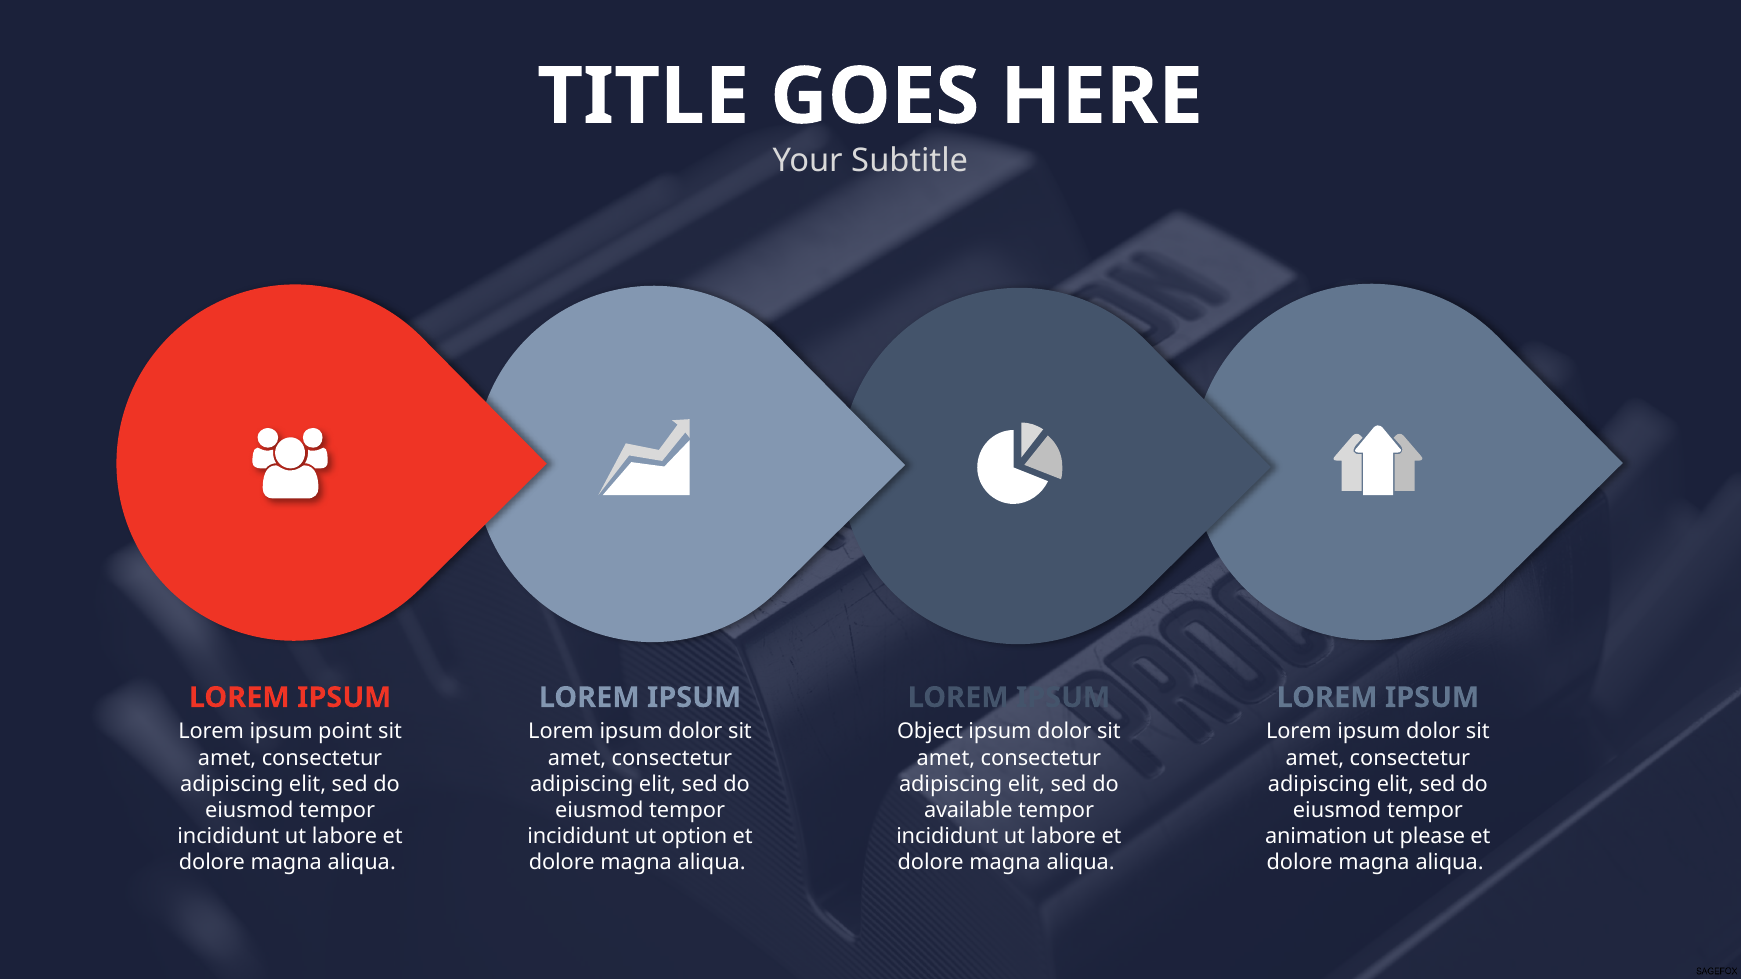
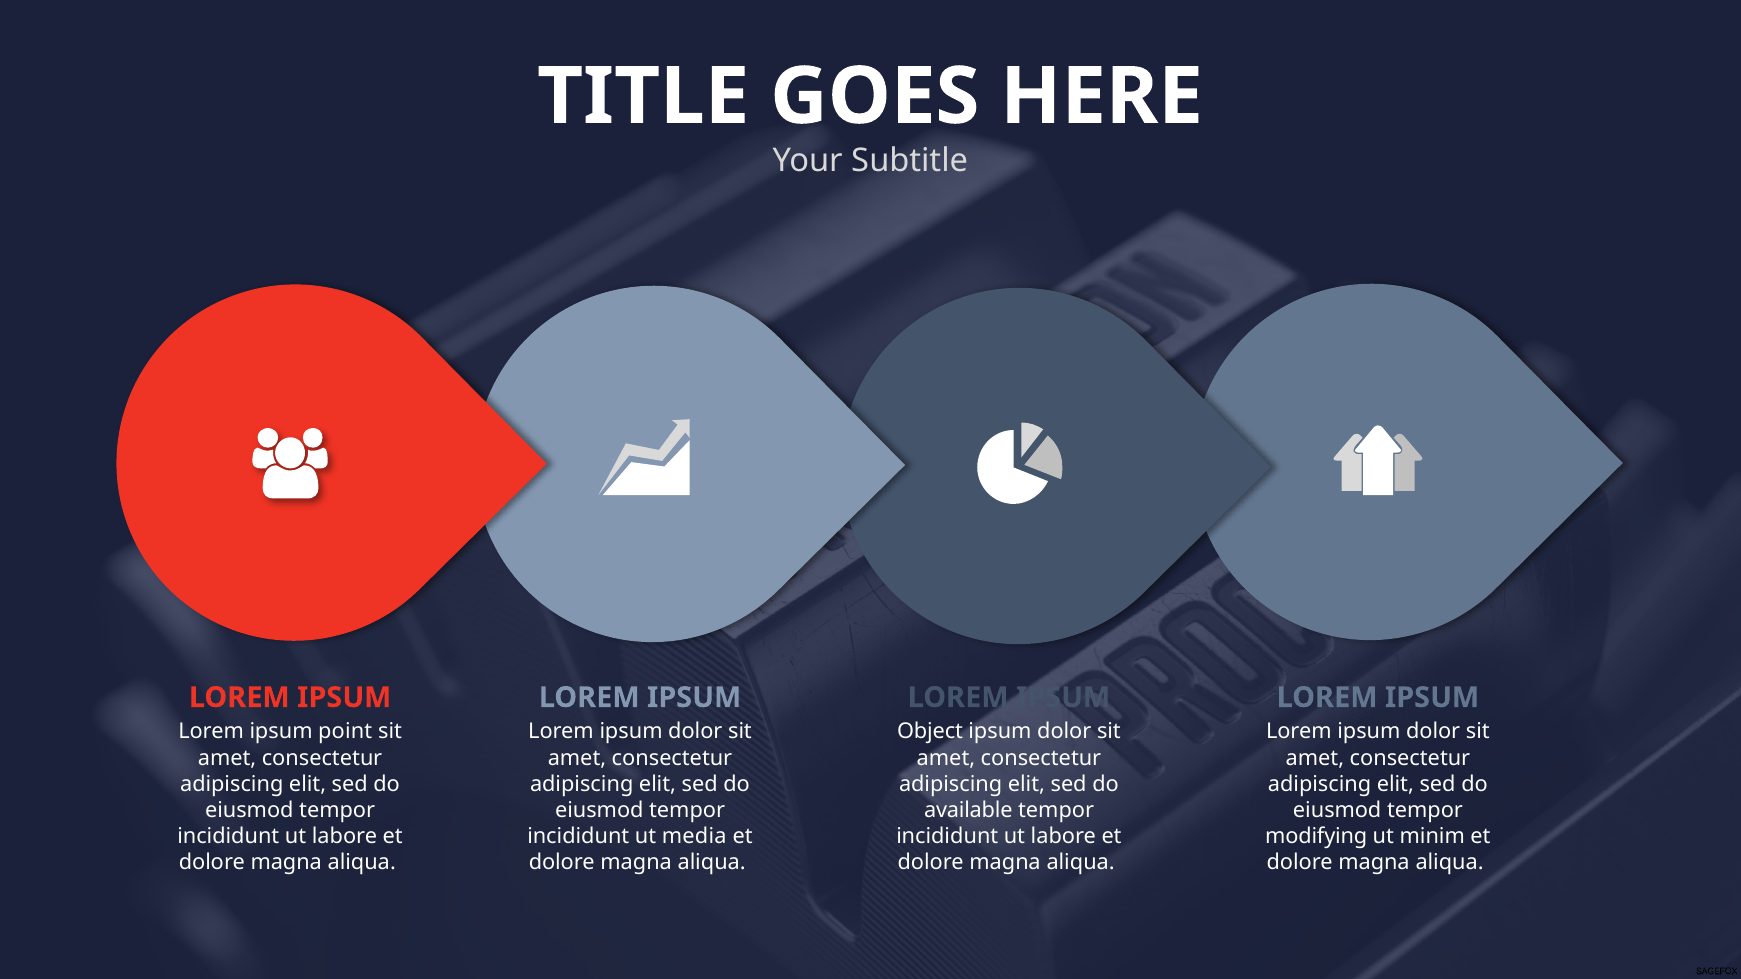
option: option -> media
animation: animation -> modifying
please: please -> minim
